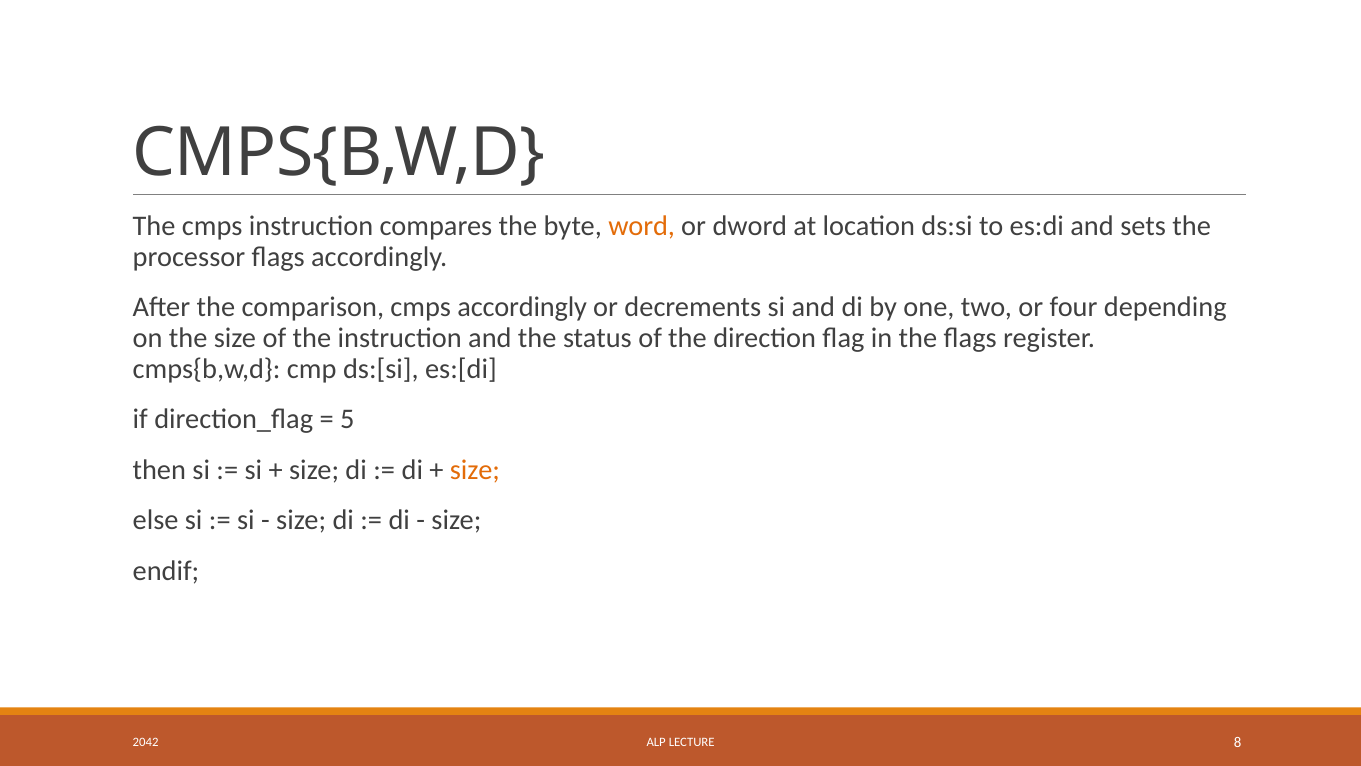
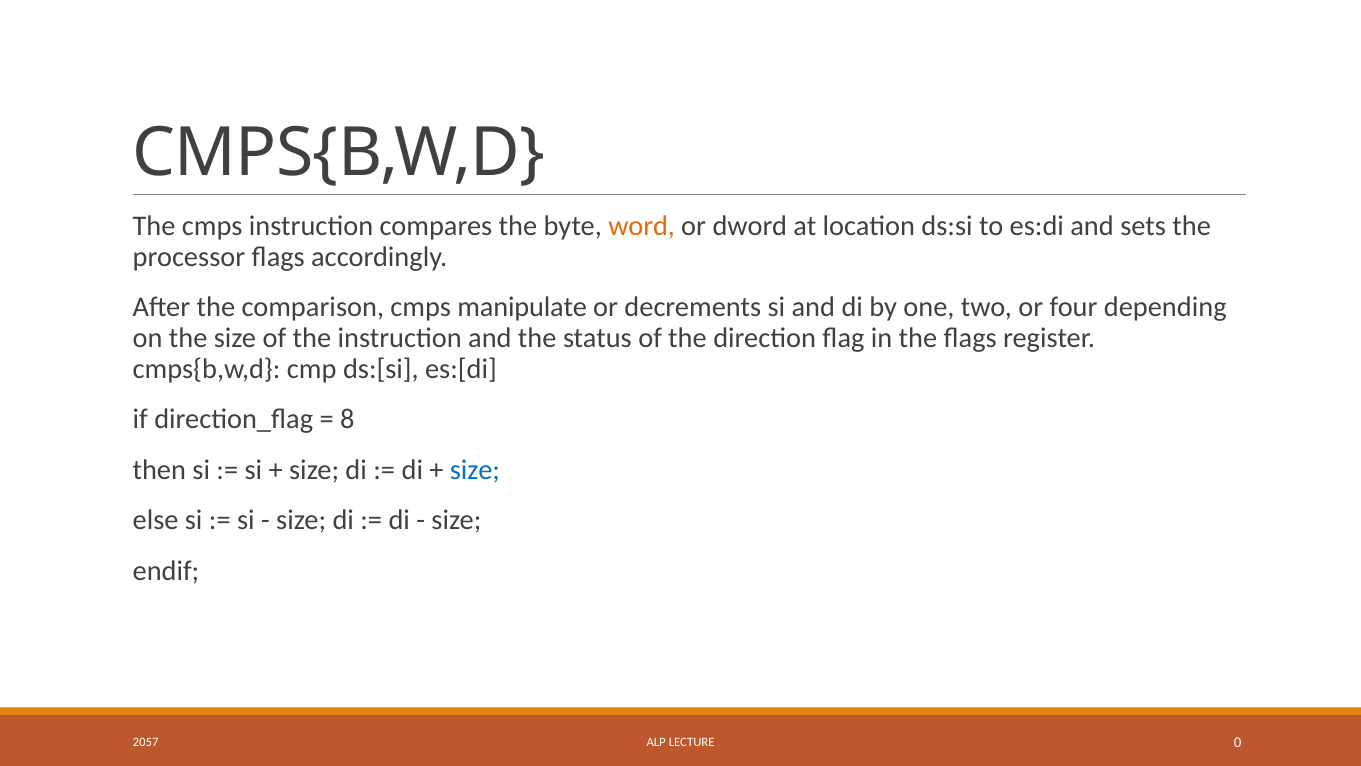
cmps accordingly: accordingly -> manipulate
5: 5 -> 8
size at (475, 470) colour: orange -> blue
2042: 2042 -> 2057
8: 8 -> 0
